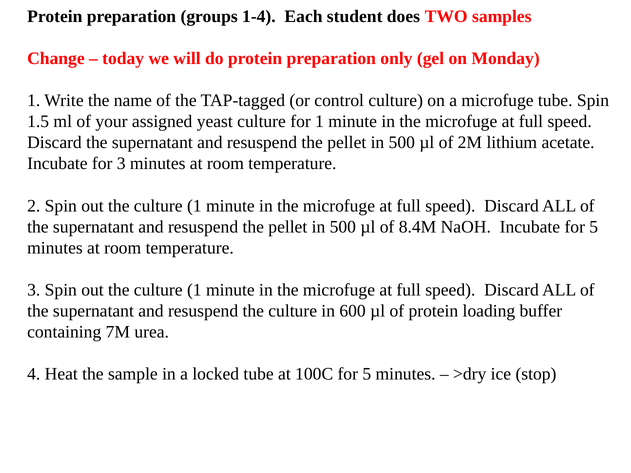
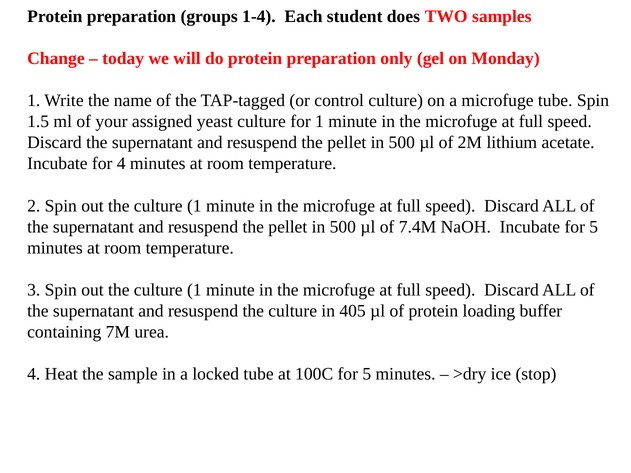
for 3: 3 -> 4
8.4M: 8.4M -> 7.4M
600: 600 -> 405
